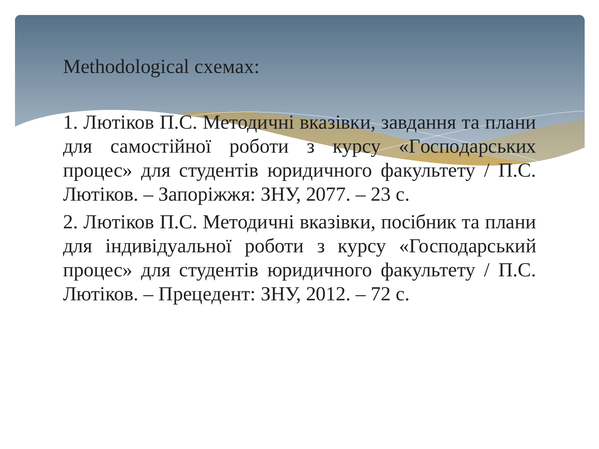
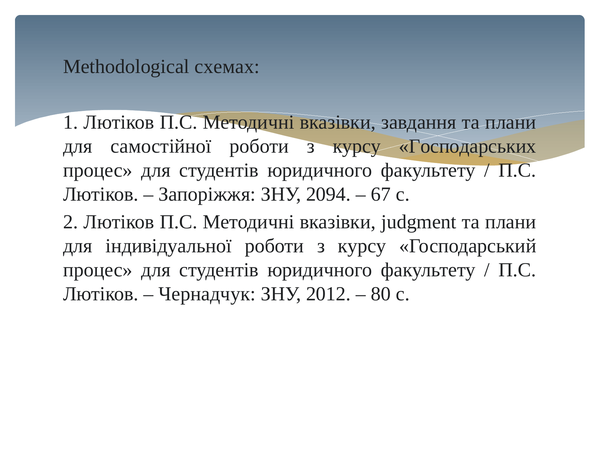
2077: 2077 -> 2094
23: 23 -> 67
посібник: посібник -> judgment
Прецедент: Прецедент -> Чернадчук
72: 72 -> 80
